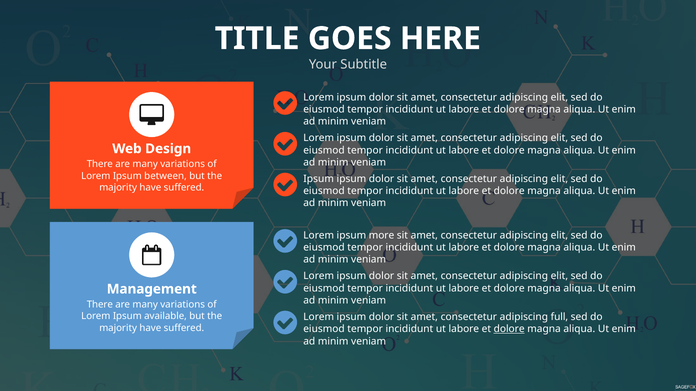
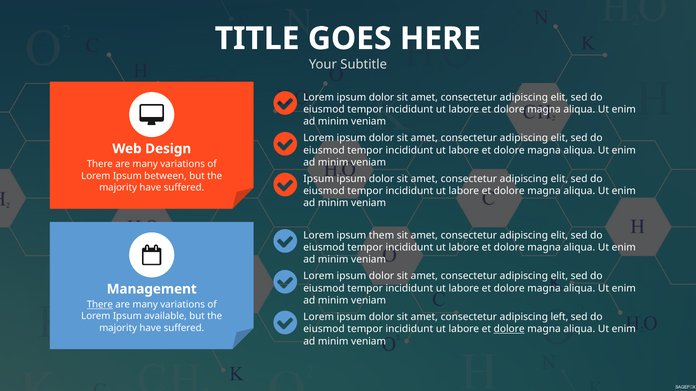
more: more -> them
There at (100, 305) underline: none -> present
full: full -> left
